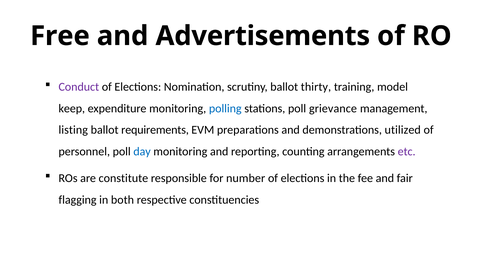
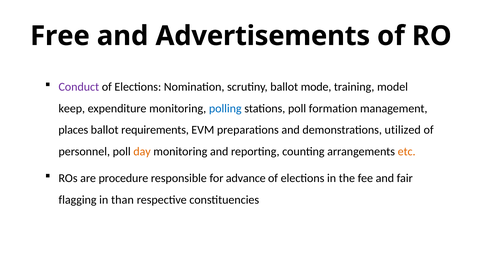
thirty: thirty -> mode
grievance: grievance -> formation
listing: listing -> places
day colour: blue -> orange
etc colour: purple -> orange
constitute: constitute -> procedure
number: number -> advance
both: both -> than
